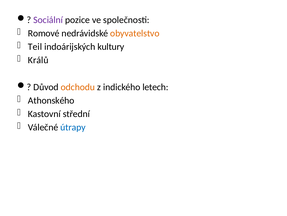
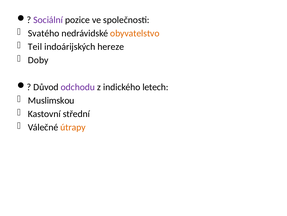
Romové: Romové -> Svatého
kultury: kultury -> hereze
Králů: Králů -> Doby
odchodu colour: orange -> purple
Athonského: Athonského -> Muslimskou
útrapy colour: blue -> orange
